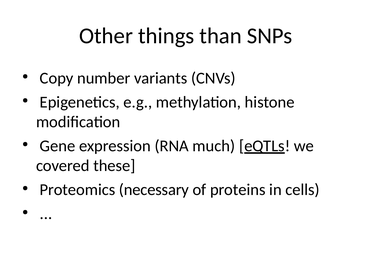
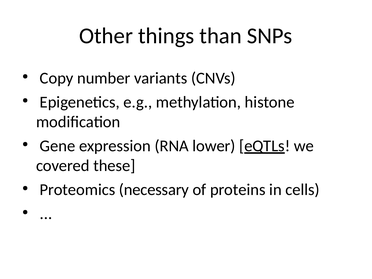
much: much -> lower
